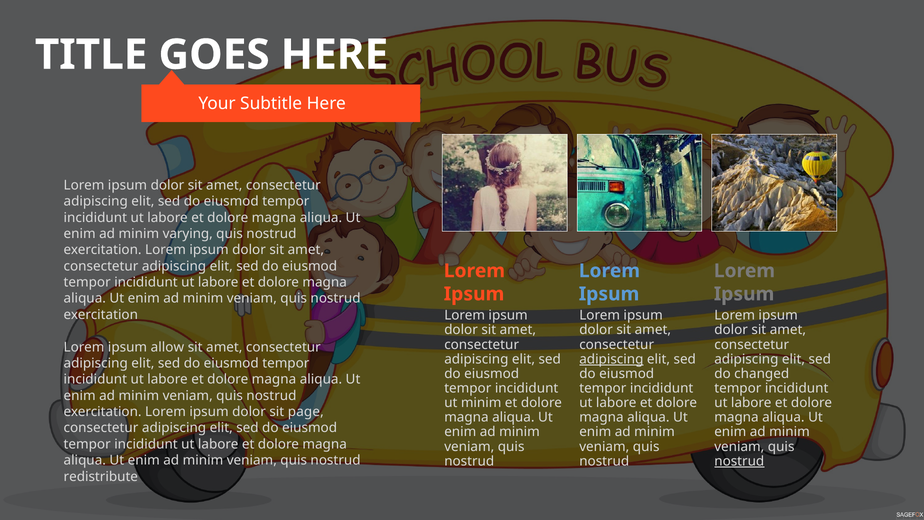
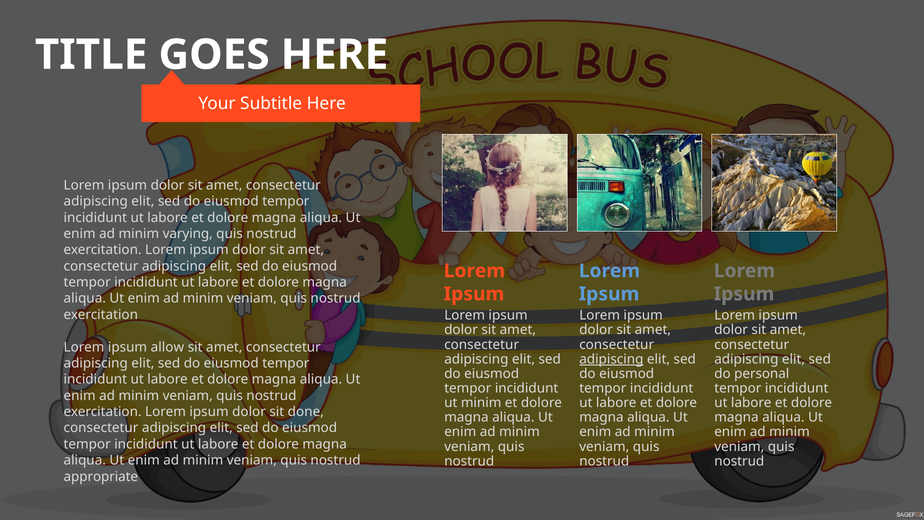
changed: changed -> personal
page: page -> done
nostrud at (739, 461) underline: present -> none
redistribute: redistribute -> appropriate
